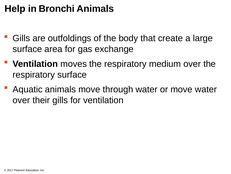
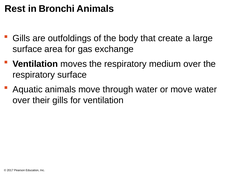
Help: Help -> Rest
